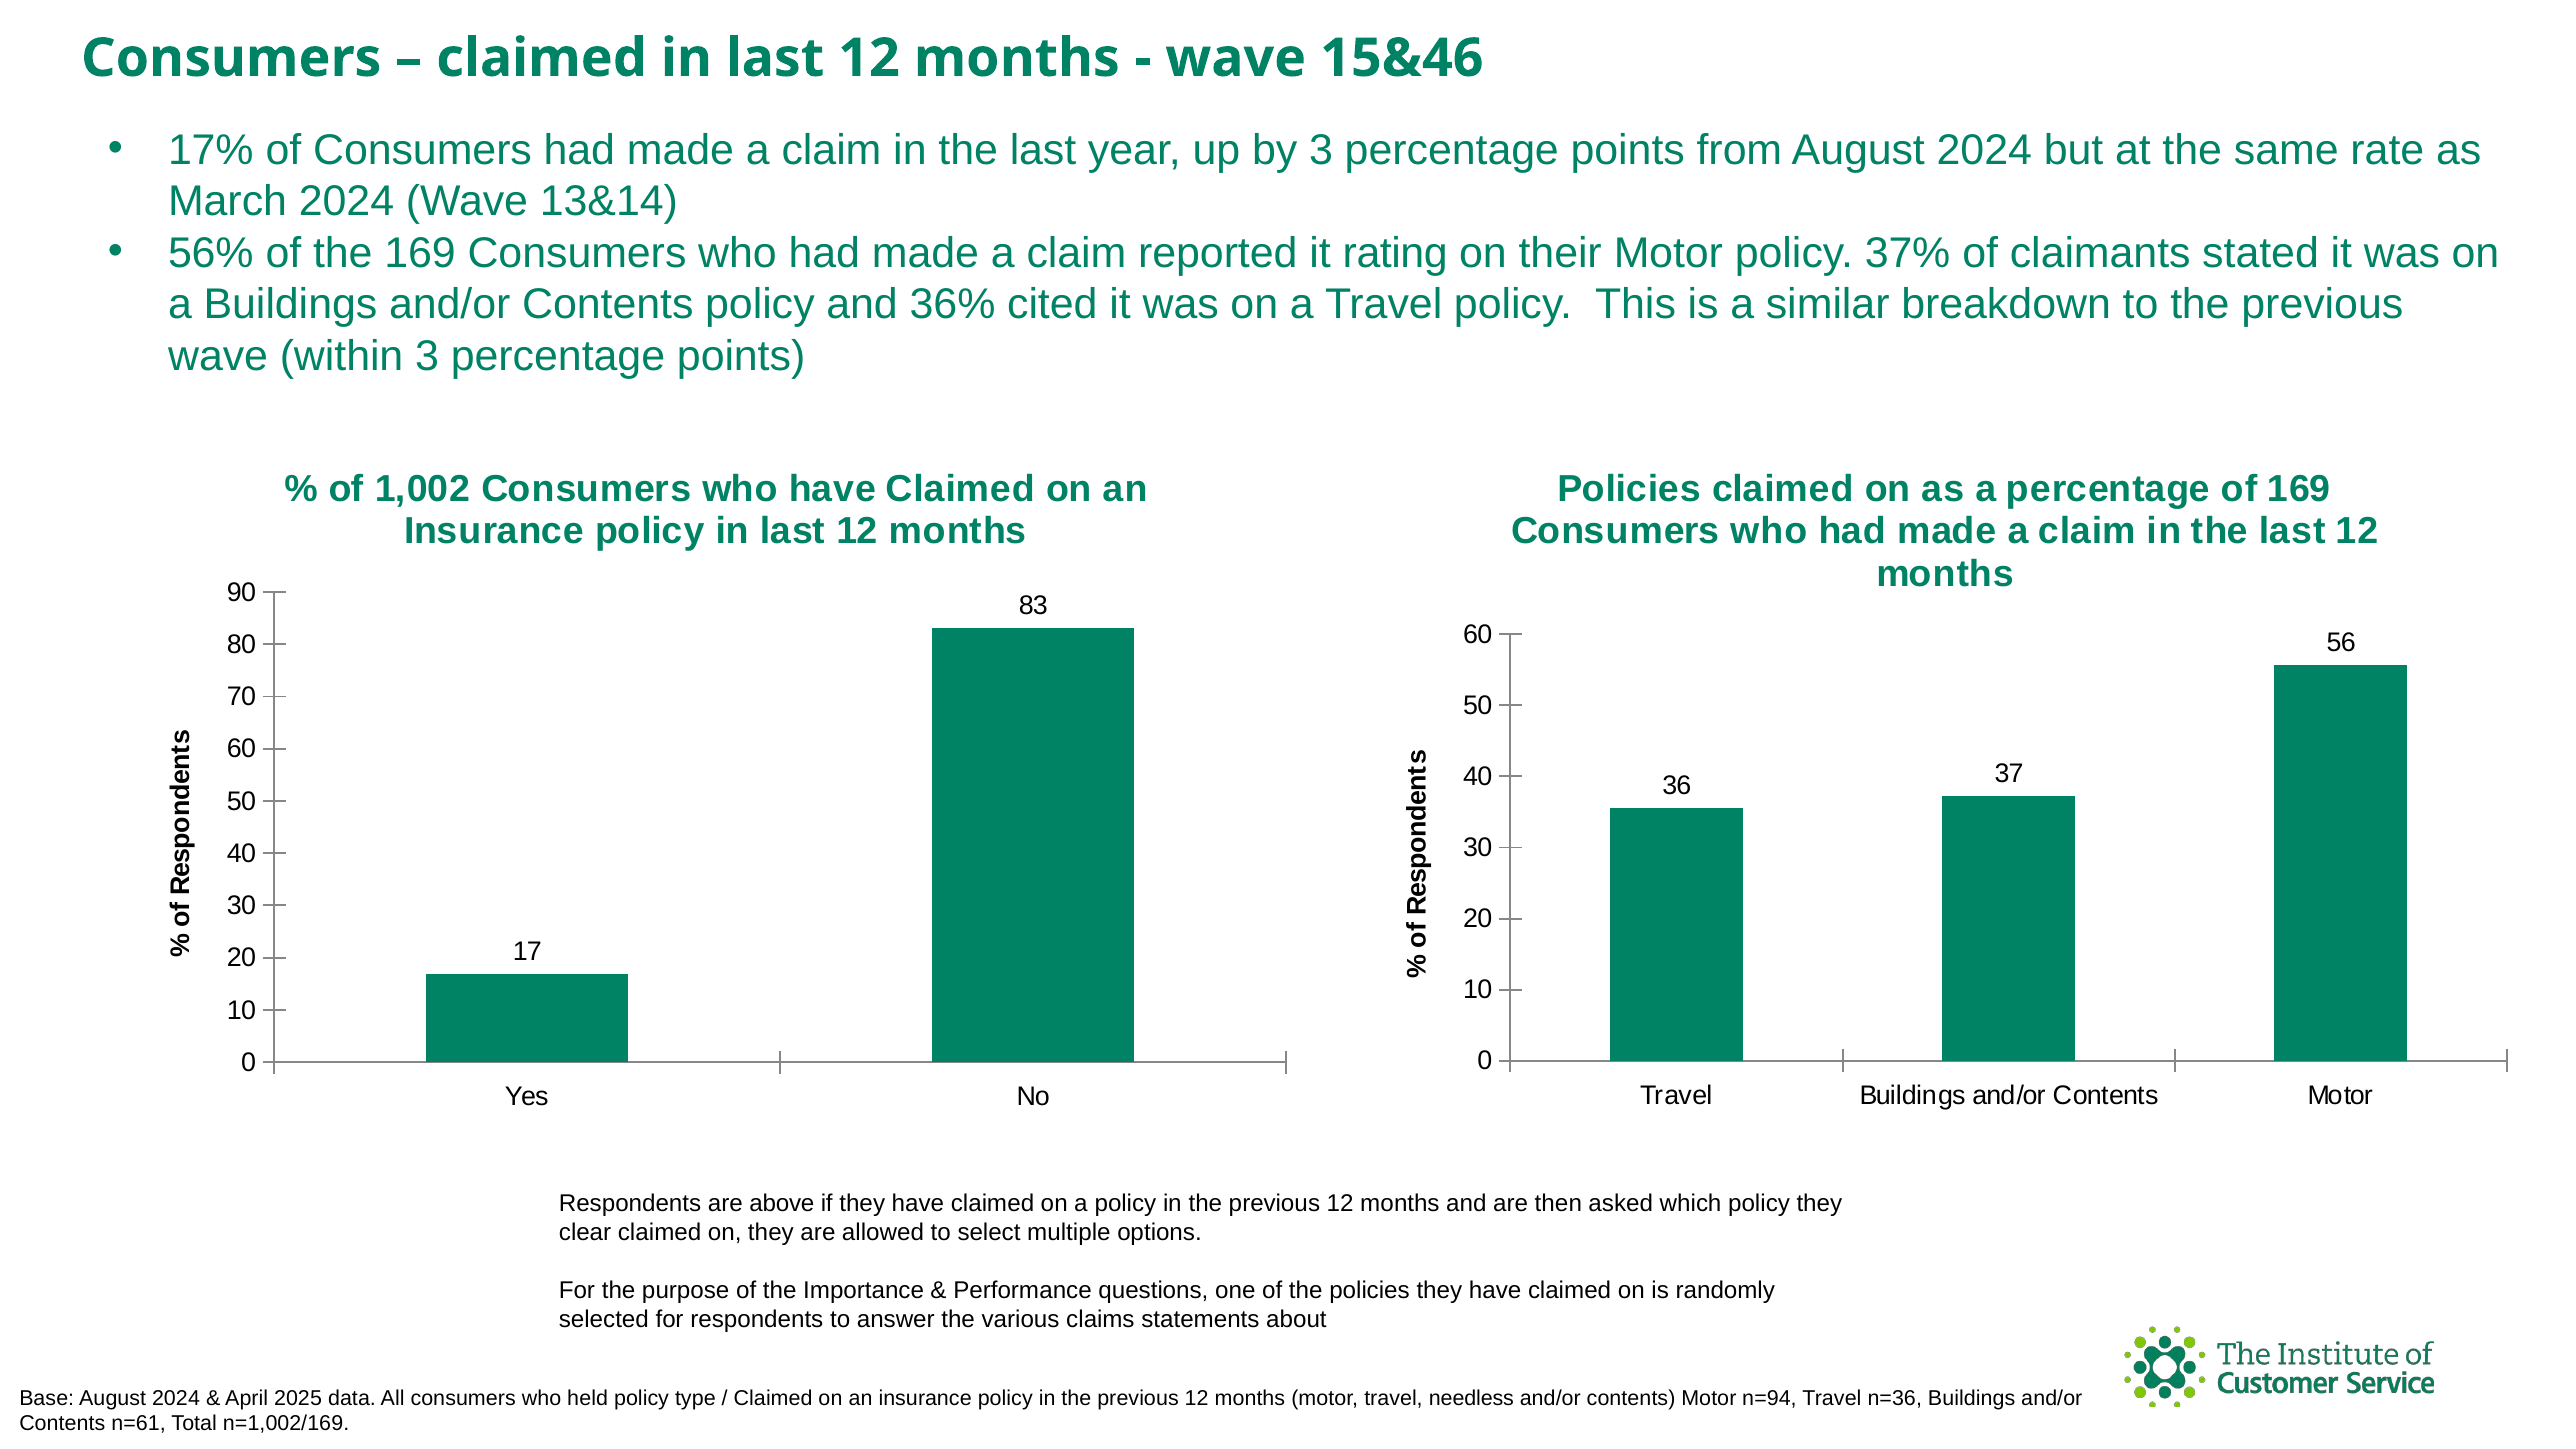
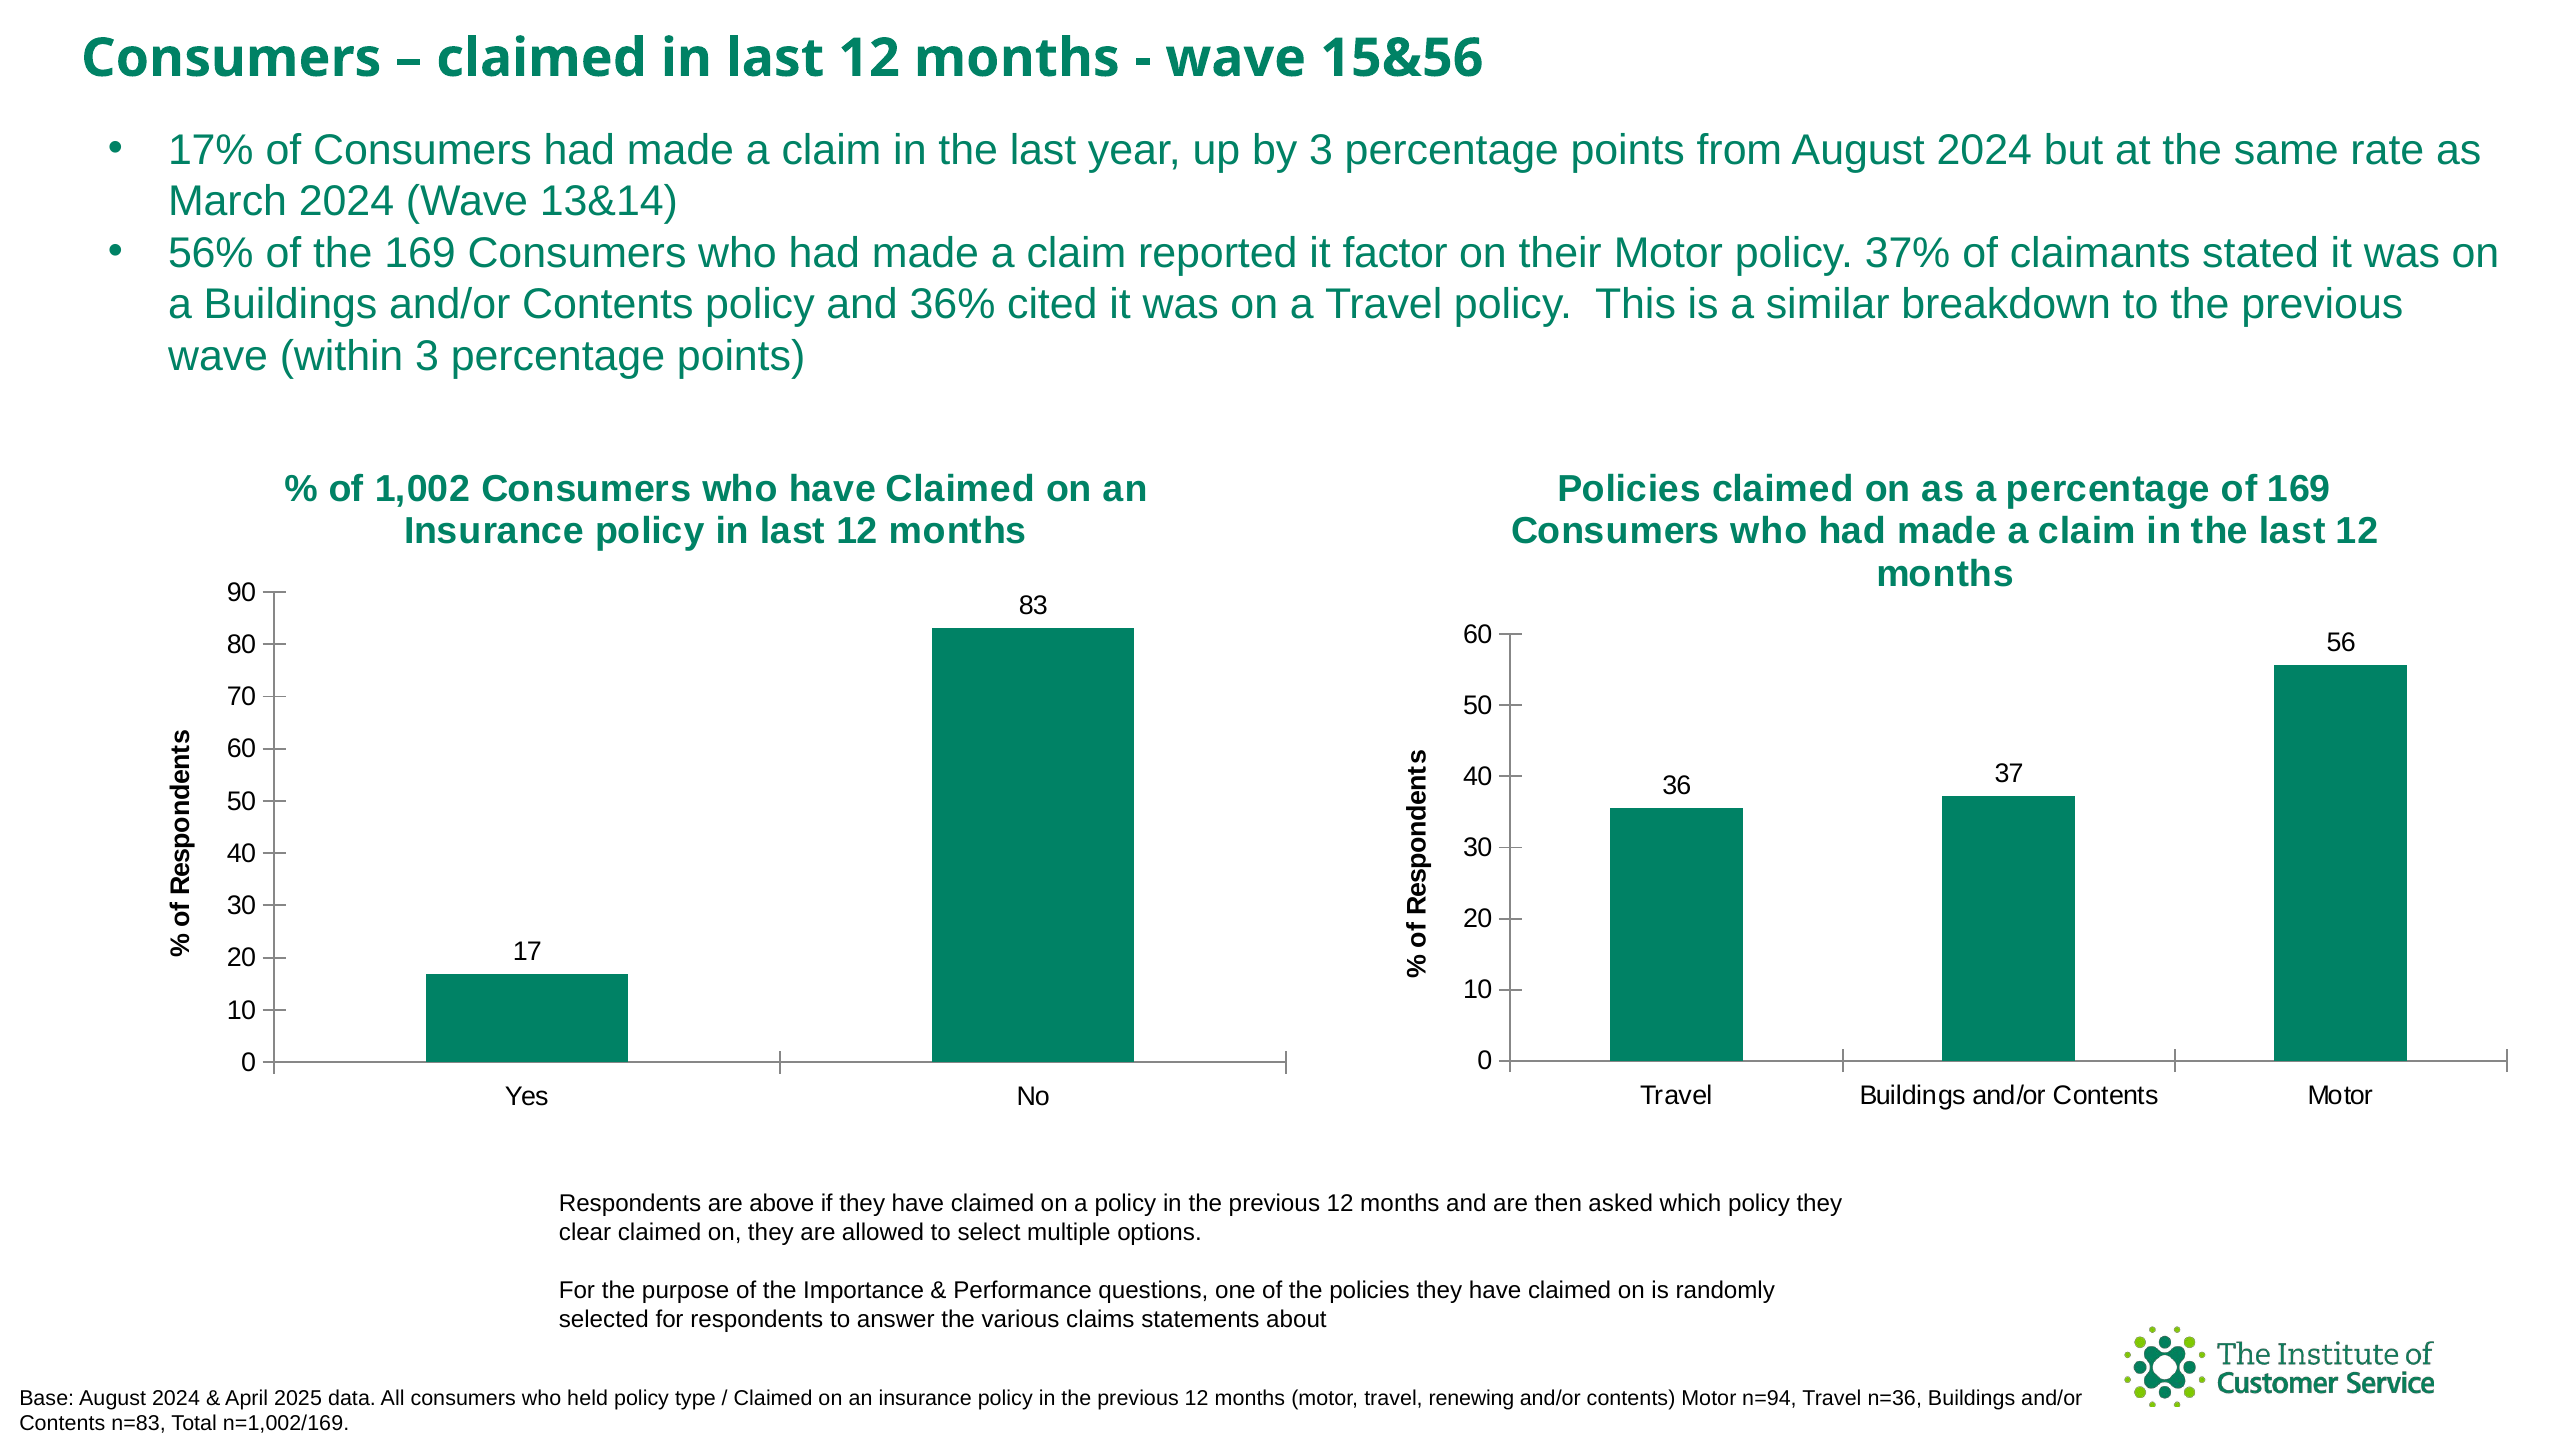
15&46: 15&46 -> 15&56
rating: rating -> factor
needless: needless -> renewing
n=61: n=61 -> n=83
